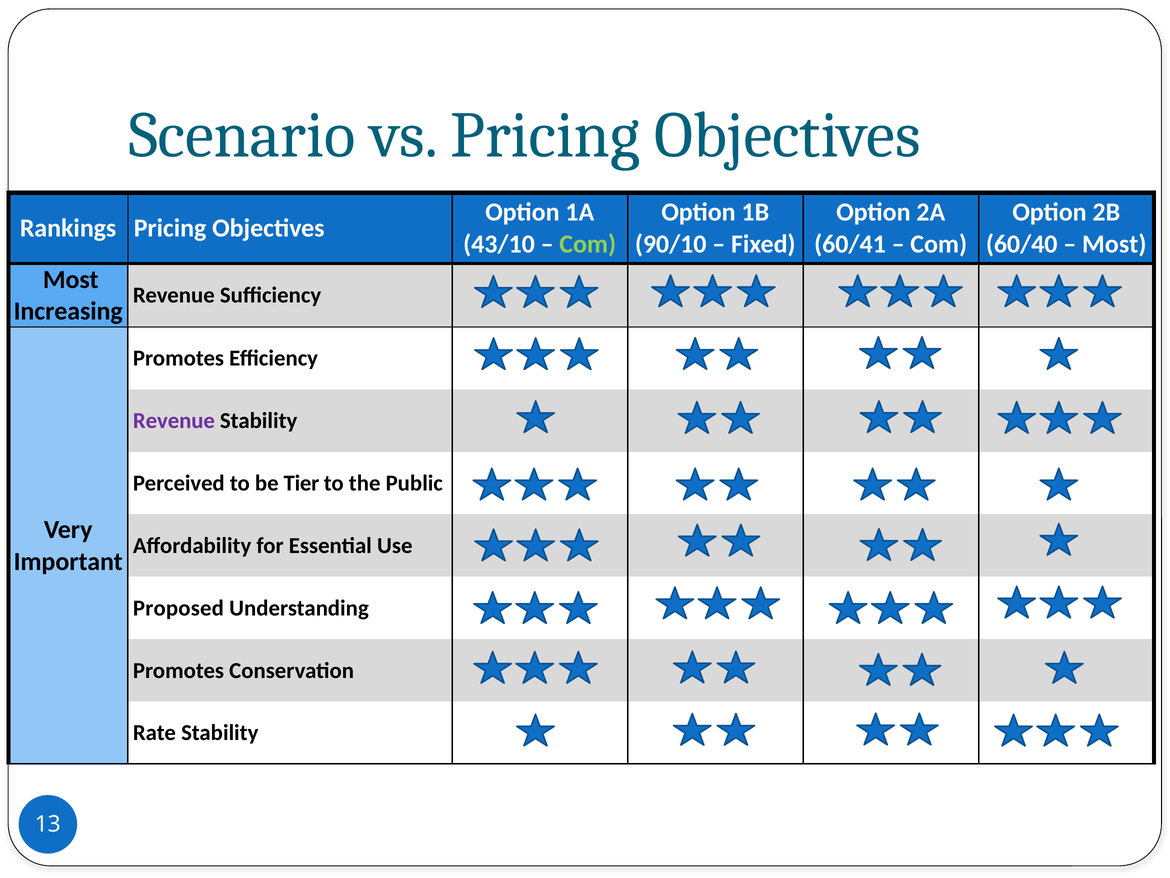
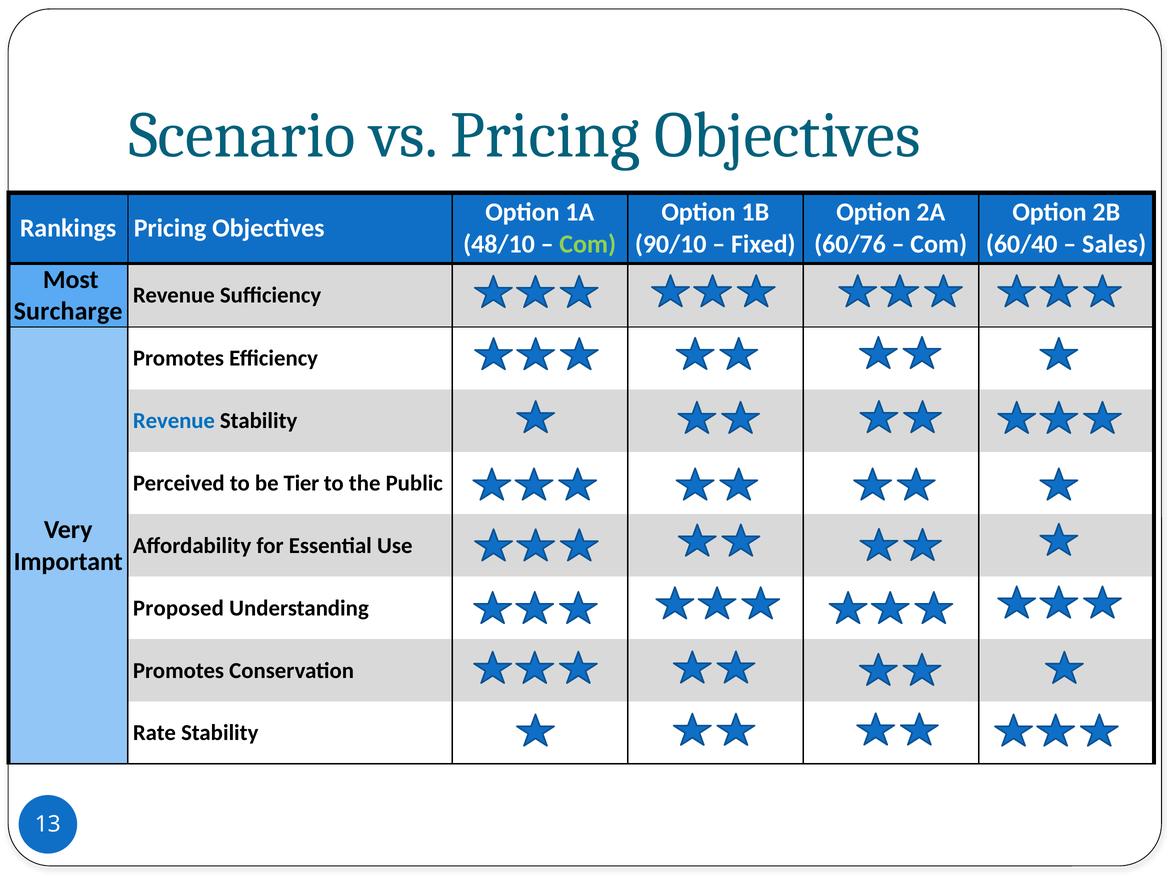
43/10: 43/10 -> 48/10
60/41: 60/41 -> 60/76
Most at (1114, 244): Most -> Sales
Increasing: Increasing -> Surcharge
Revenue at (174, 421) colour: purple -> blue
